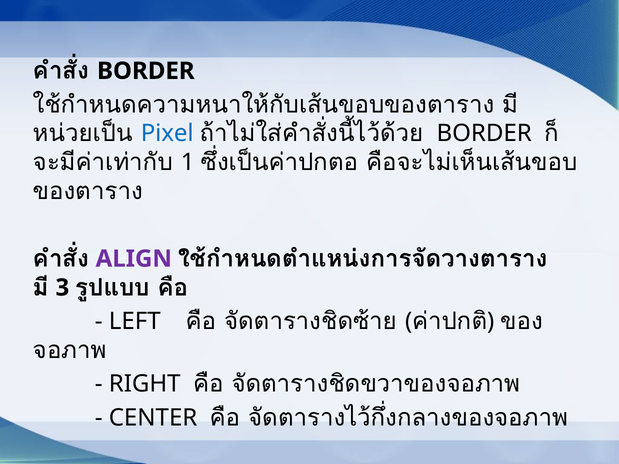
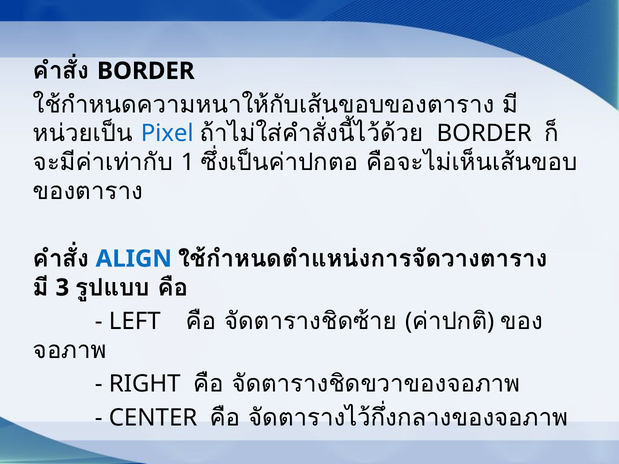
ALIGN colour: purple -> blue
